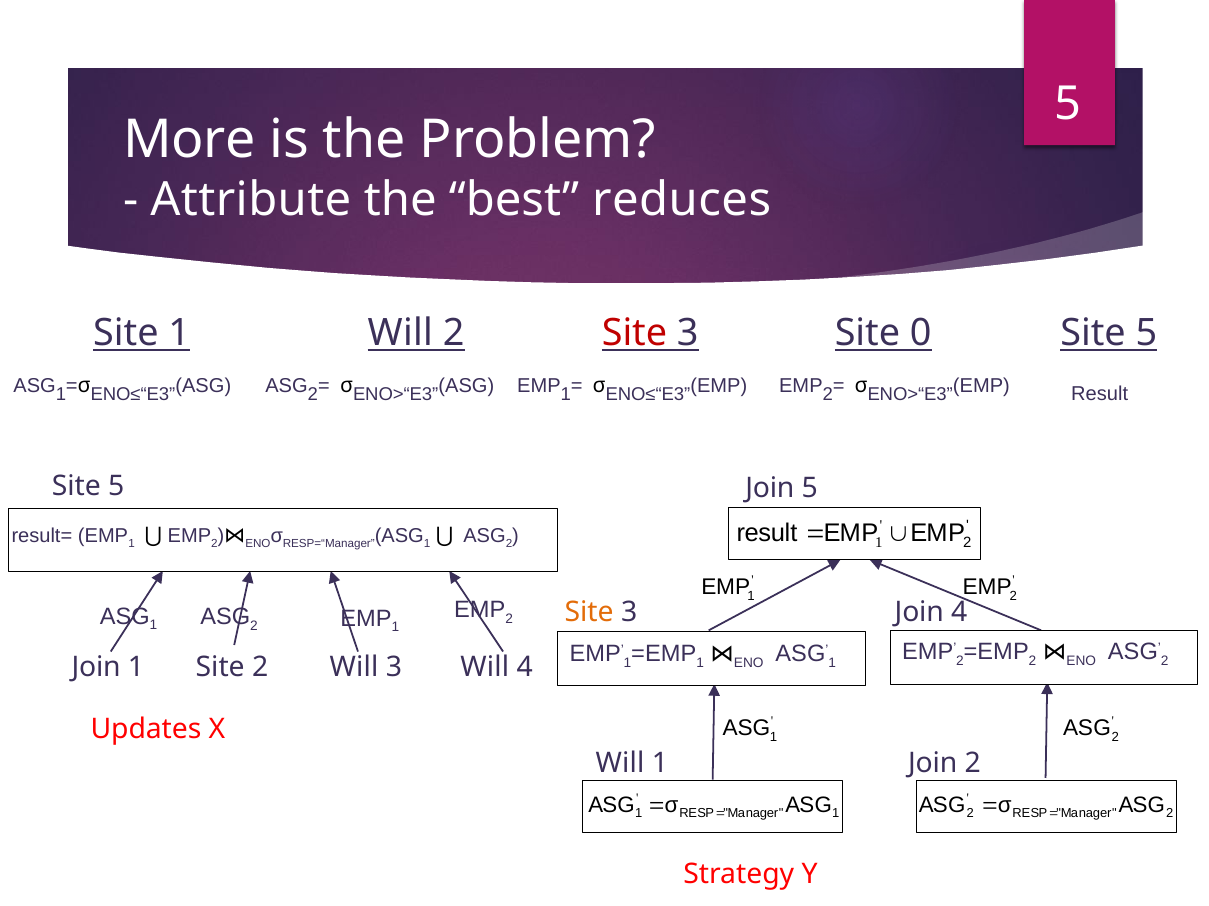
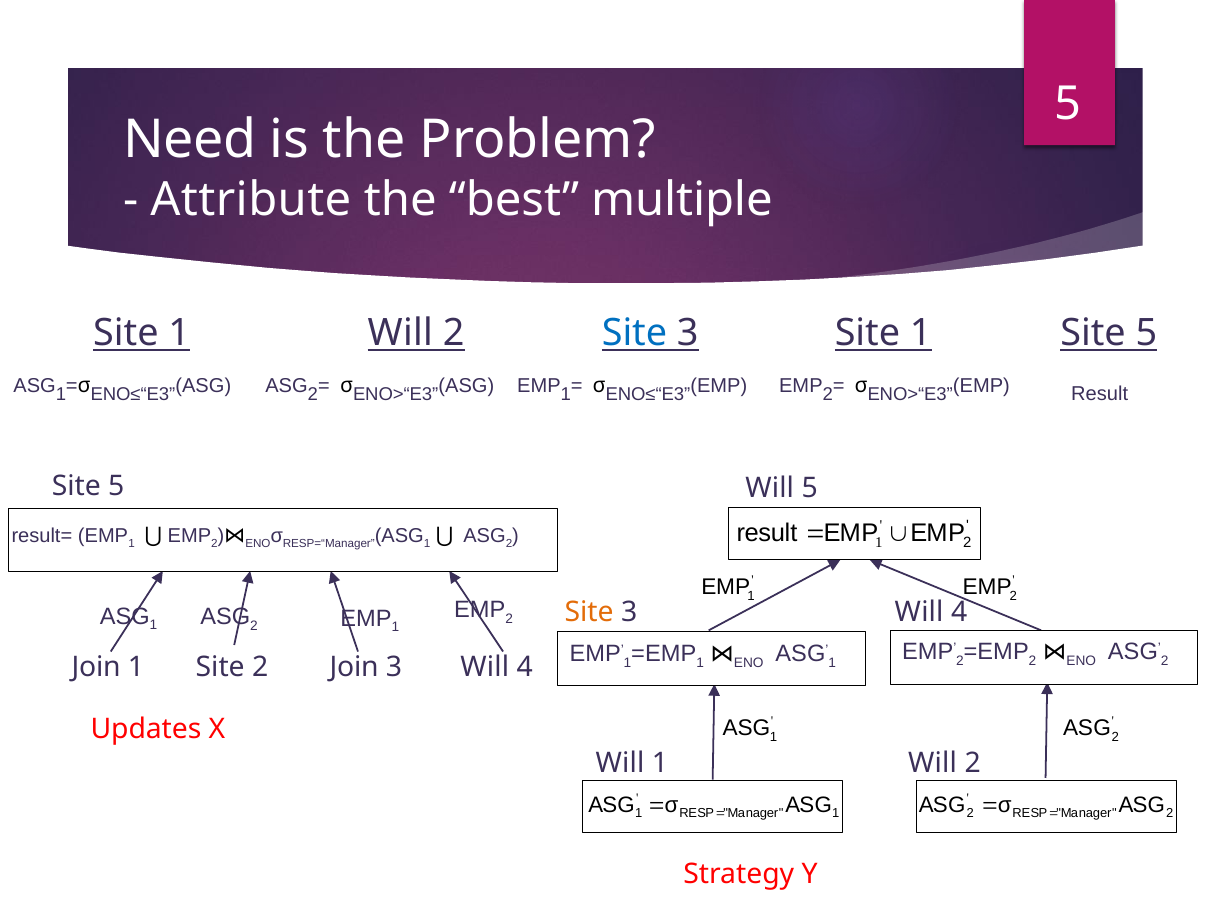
More: More -> Need
reduces: reduces -> multiple
Site at (634, 333) colour: red -> blue
3 Site 0: 0 -> 1
Join at (770, 488): Join -> Will
Join at (919, 612): Join -> Will
2 Will: Will -> Join
Join at (933, 763): Join -> Will
